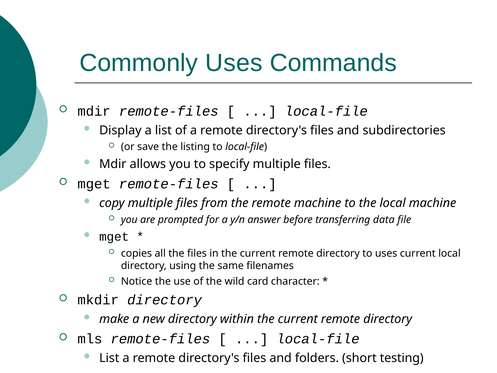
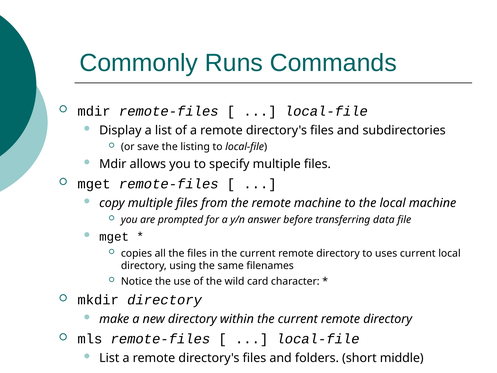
Commonly Uses: Uses -> Runs
testing: testing -> middle
